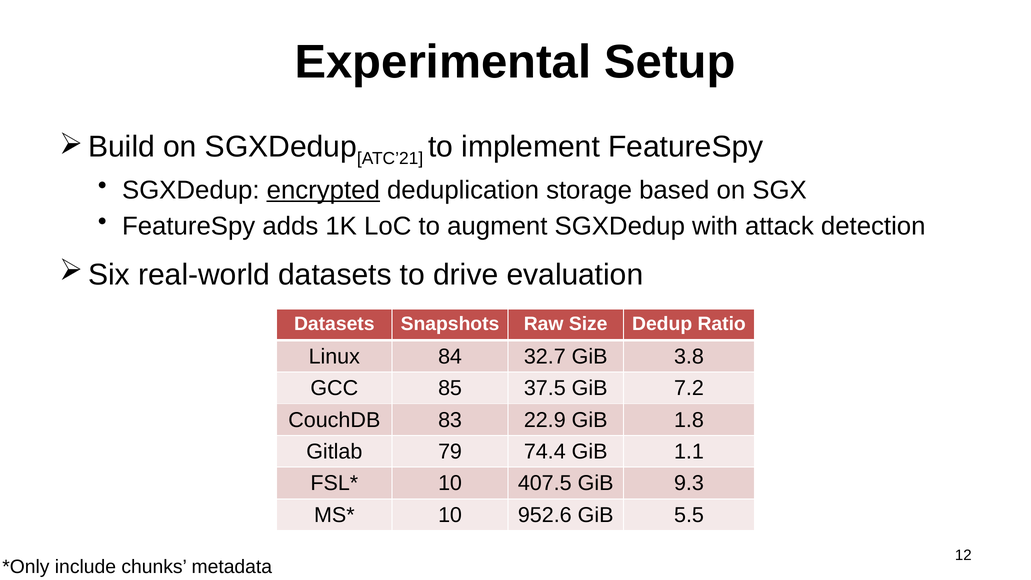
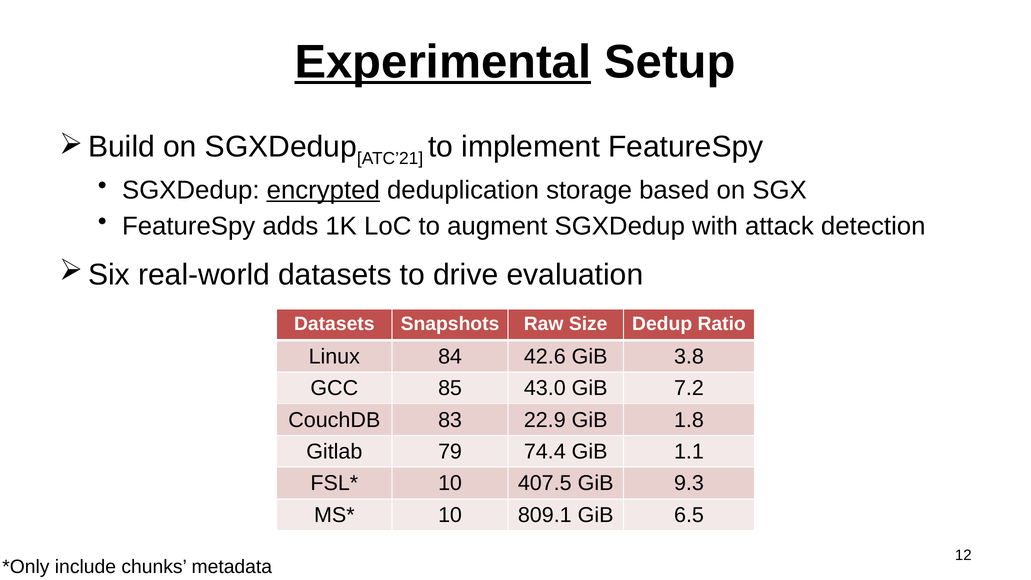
Experimental underline: none -> present
32.7: 32.7 -> 42.6
37.5: 37.5 -> 43.0
952.6: 952.6 -> 809.1
5.5: 5.5 -> 6.5
